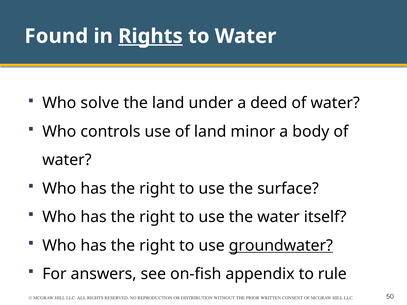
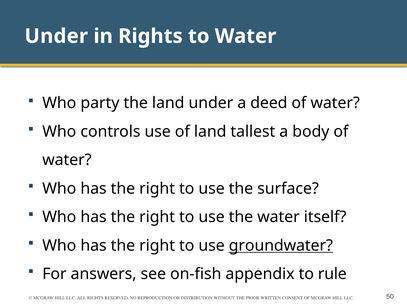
Found at (56, 36): Found -> Under
Rights at (150, 36) underline: present -> none
solve: solve -> party
minor: minor -> tallest
